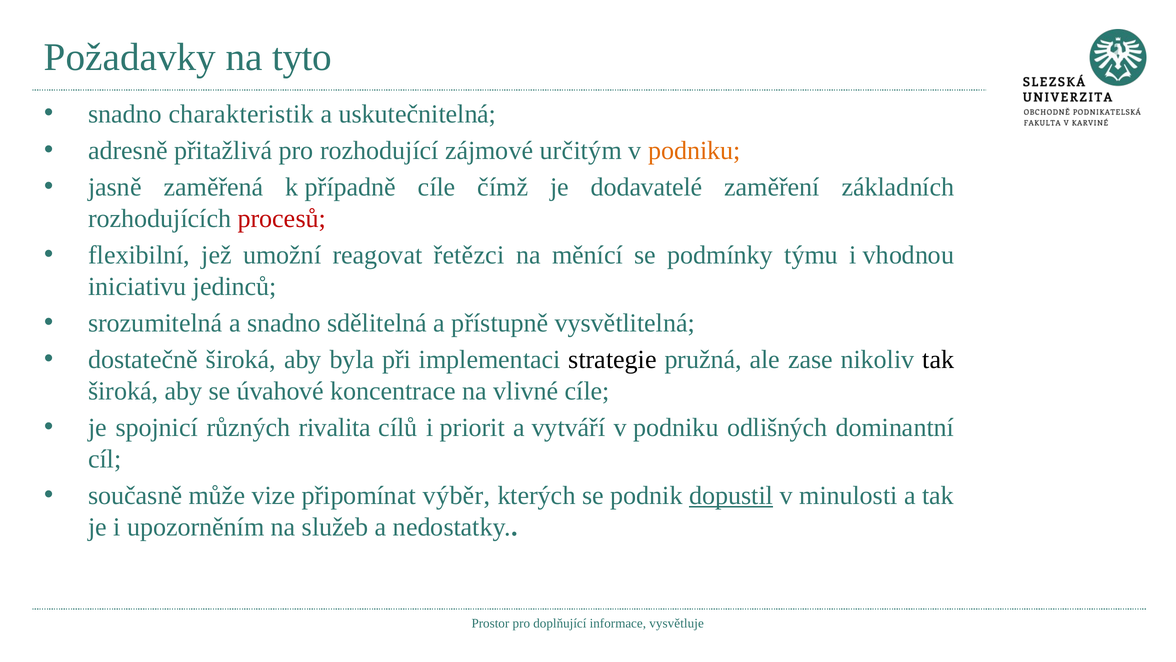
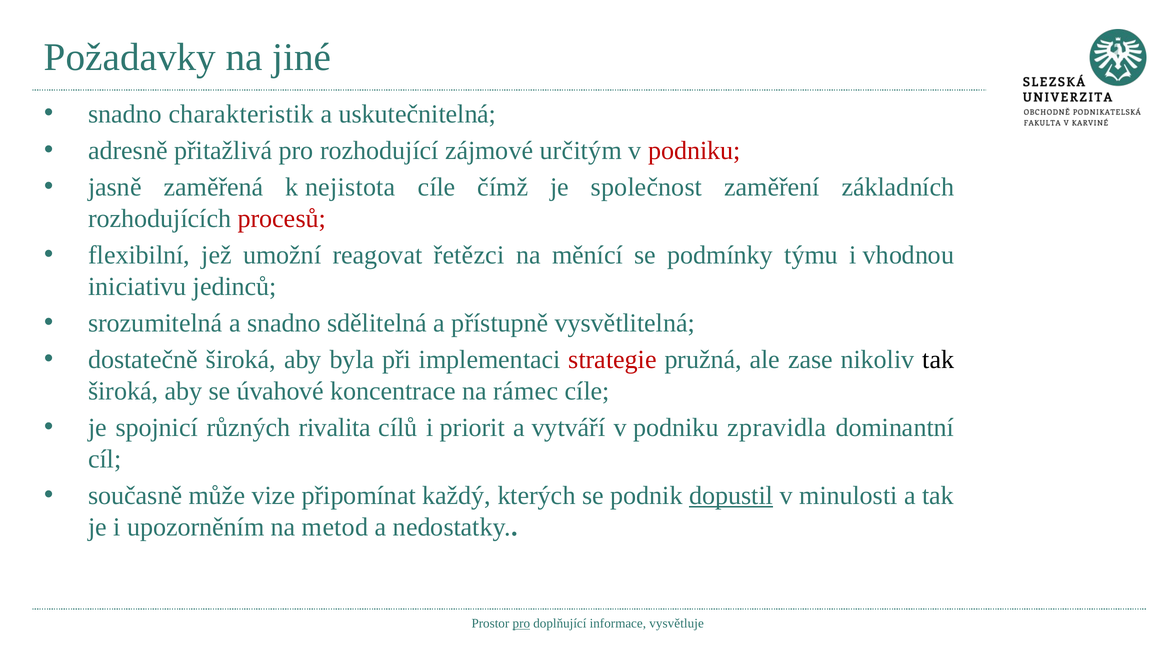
tyto: tyto -> jiné
podniku at (694, 150) colour: orange -> red
případně: případně -> nejistota
dodavatelé: dodavatelé -> společnost
strategie colour: black -> red
vlivné: vlivné -> rámec
odlišných: odlišných -> zpravidla
výběr: výběr -> každý
služeb: služeb -> metod
pro at (521, 623) underline: none -> present
